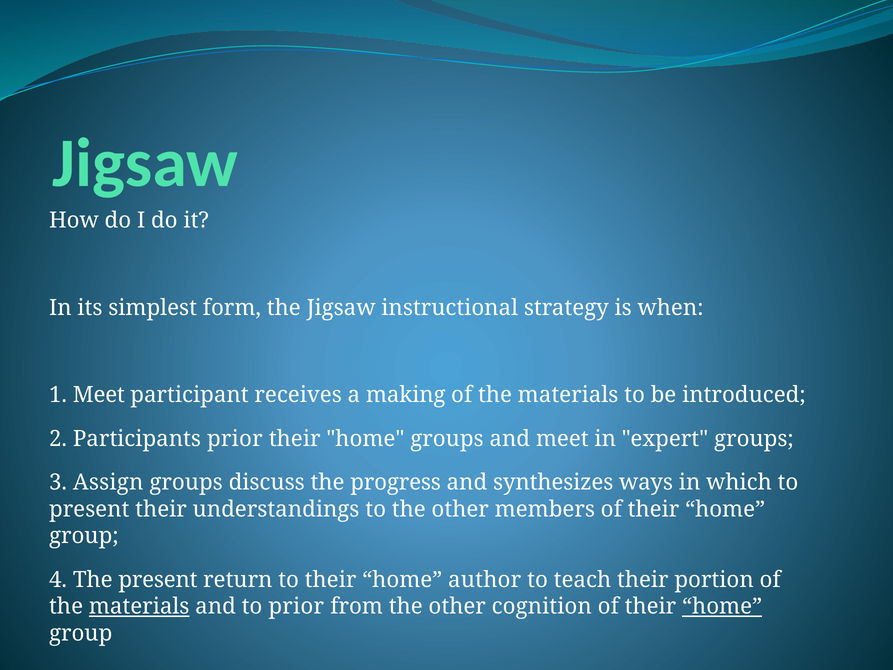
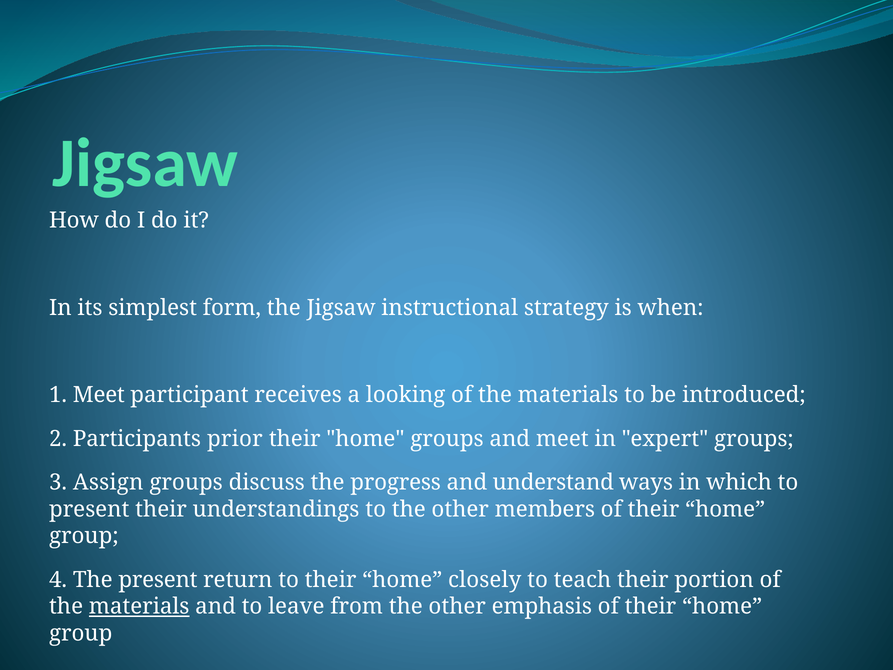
making: making -> looking
synthesizes: synthesizes -> understand
author: author -> closely
to prior: prior -> leave
cognition: cognition -> emphasis
home at (722, 606) underline: present -> none
